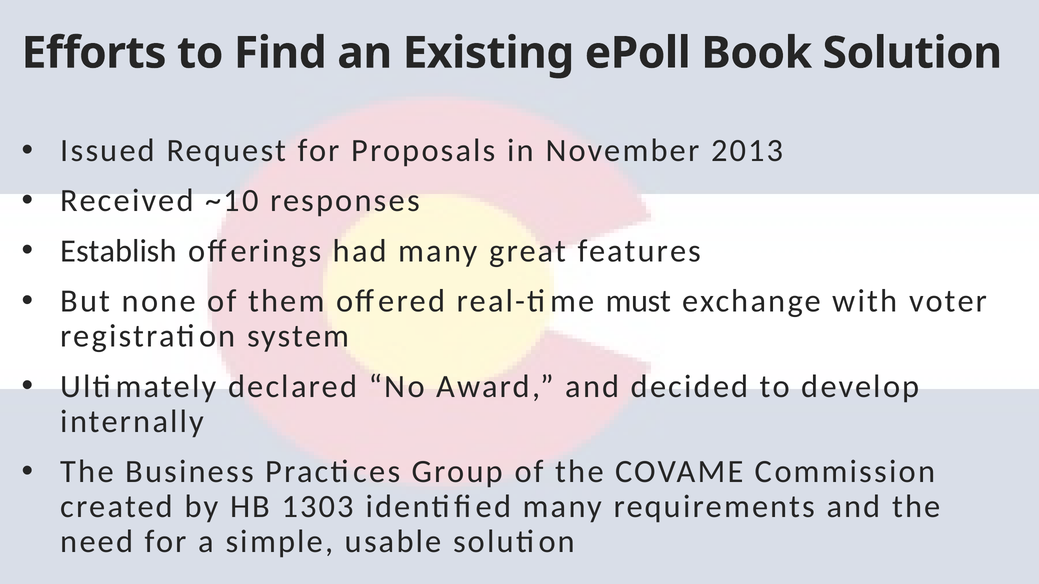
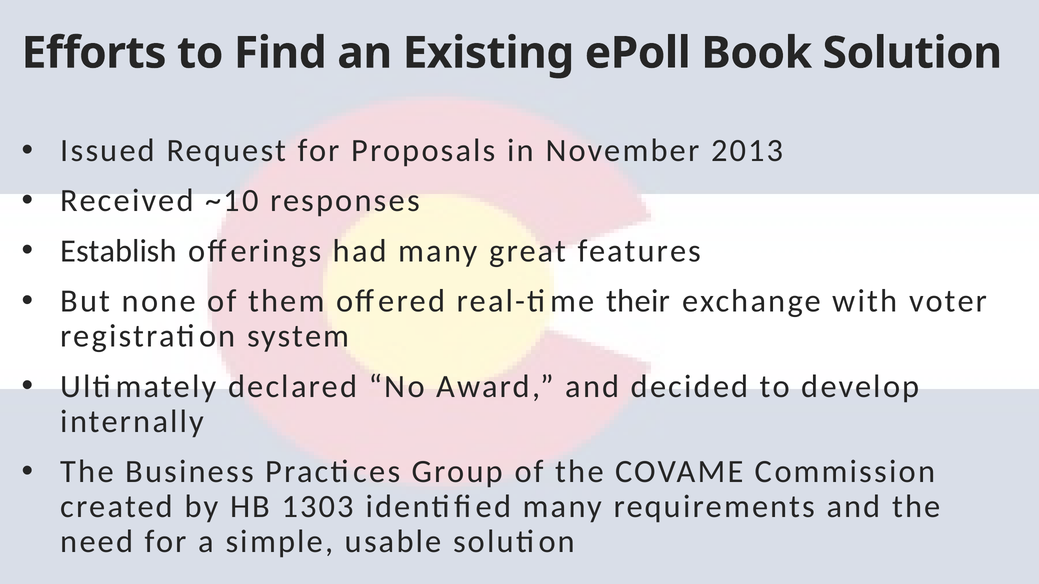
must: must -> their
